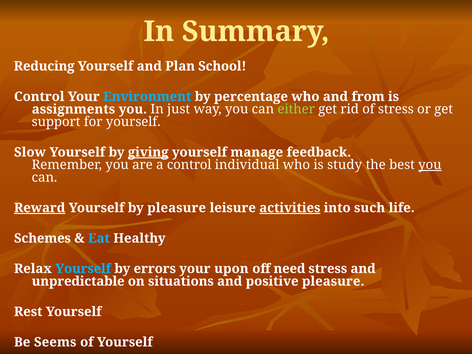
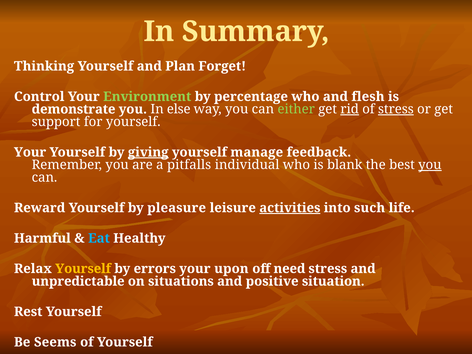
Reducing: Reducing -> Thinking
School: School -> Forget
Environment colour: light blue -> light green
from: from -> flesh
assignments: assignments -> demonstrate
just: just -> else
rid underline: none -> present
stress at (396, 109) underline: none -> present
Slow at (30, 152): Slow -> Your
a control: control -> pitfalls
study: study -> blank
Reward underline: present -> none
Schemes: Schemes -> Harmful
Yourself at (83, 269) colour: light blue -> yellow
positive pleasure: pleasure -> situation
